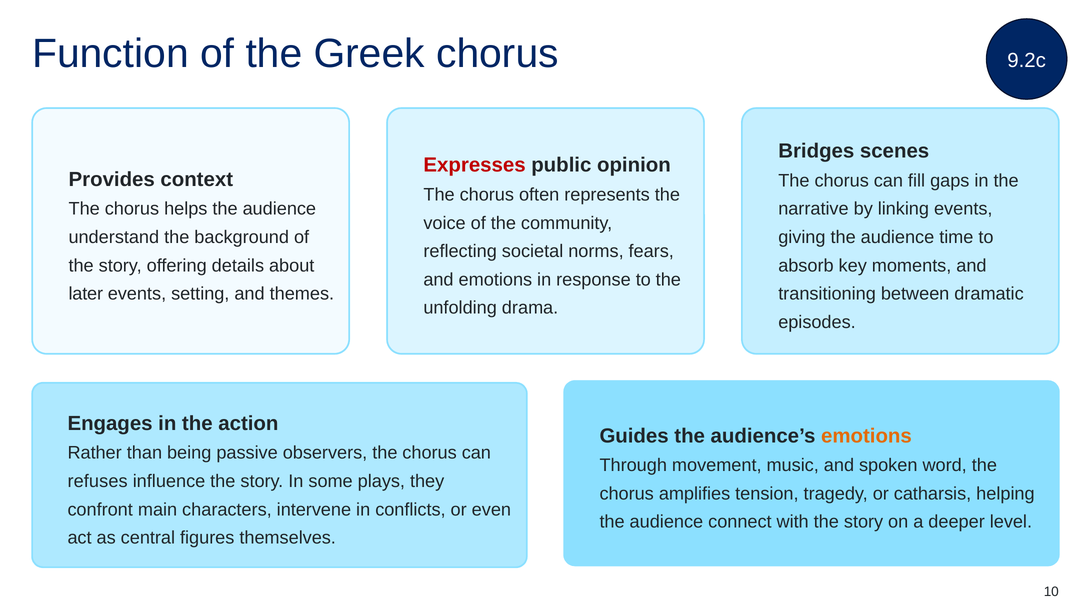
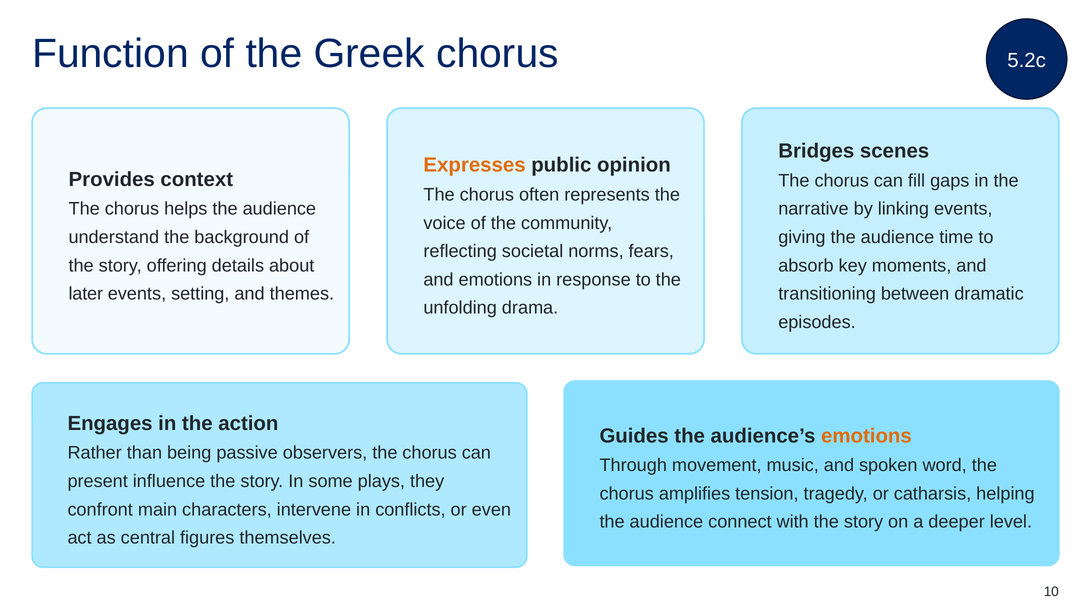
9.2c: 9.2c -> 5.2c
Expresses colour: red -> orange
refuses: refuses -> present
